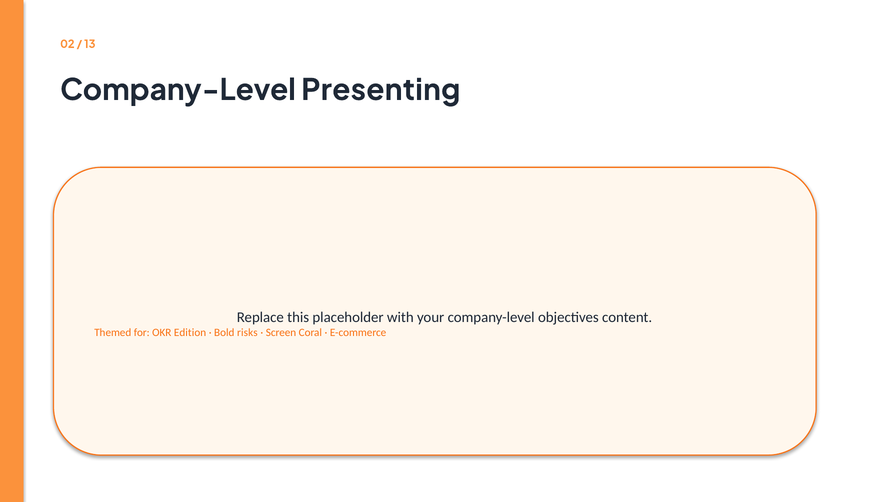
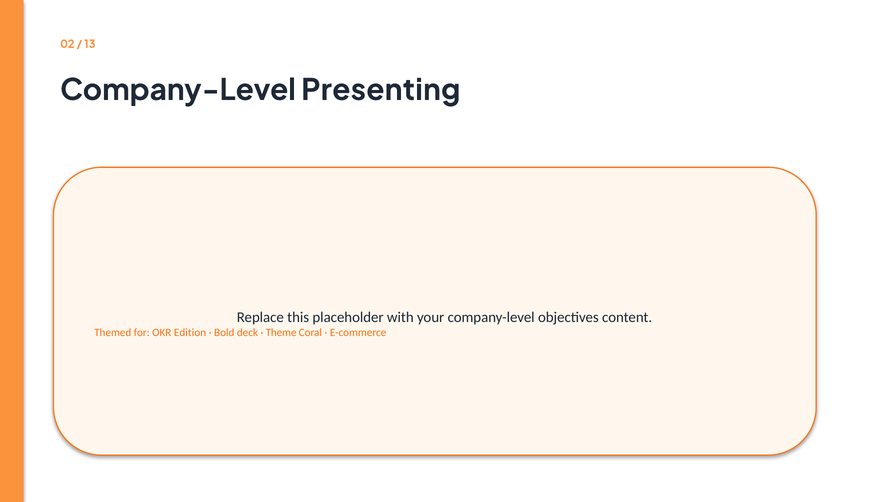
risks: risks -> deck
Screen: Screen -> Theme
